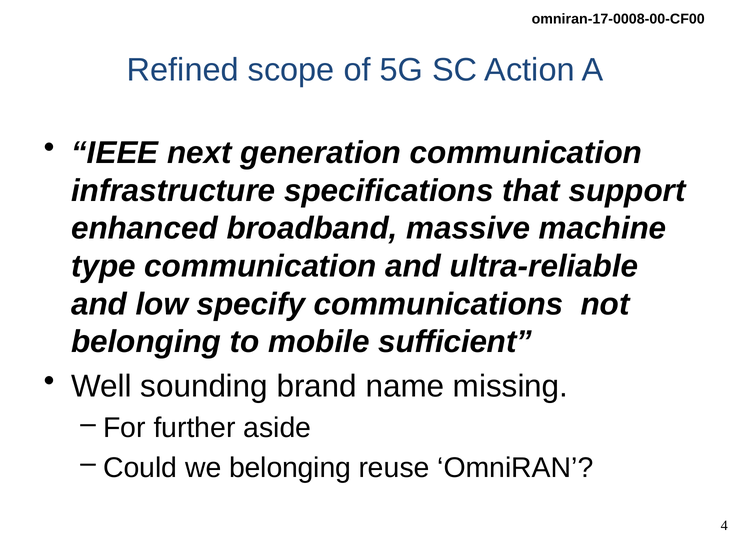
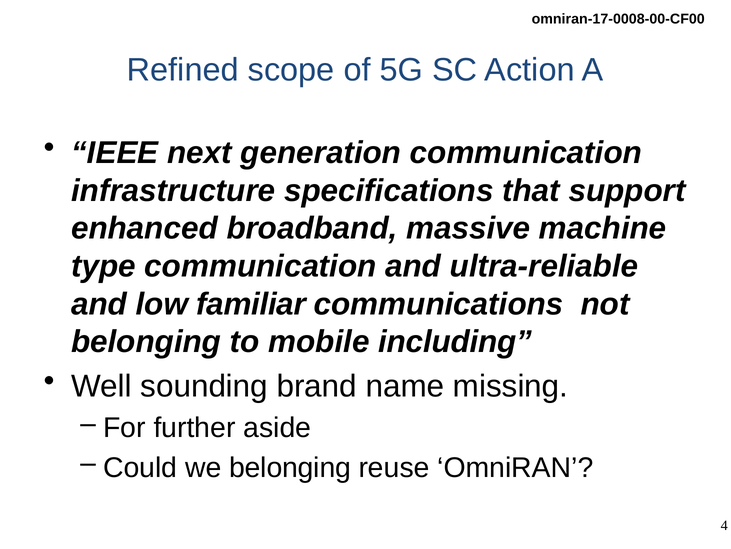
specify: specify -> familiar
sufficient: sufficient -> including
